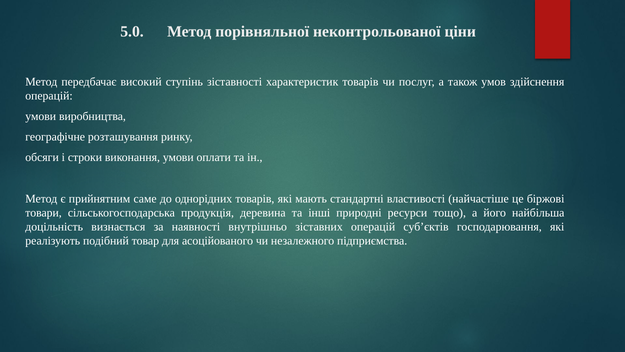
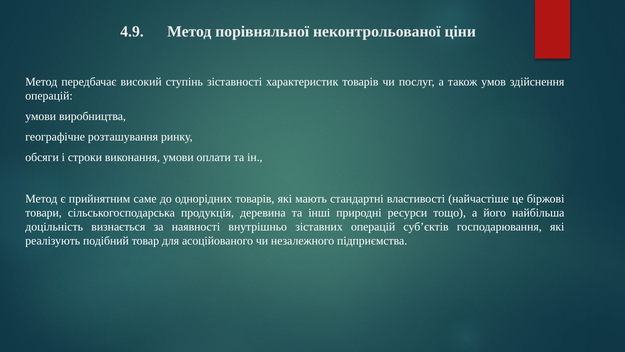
5.0: 5.0 -> 4.9
